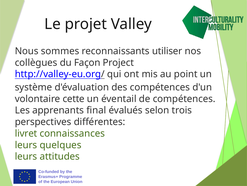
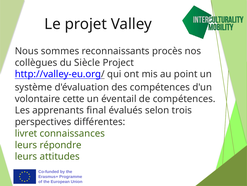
utiliser: utiliser -> procès
Façon: Façon -> Siècle
quelques: quelques -> répondre
